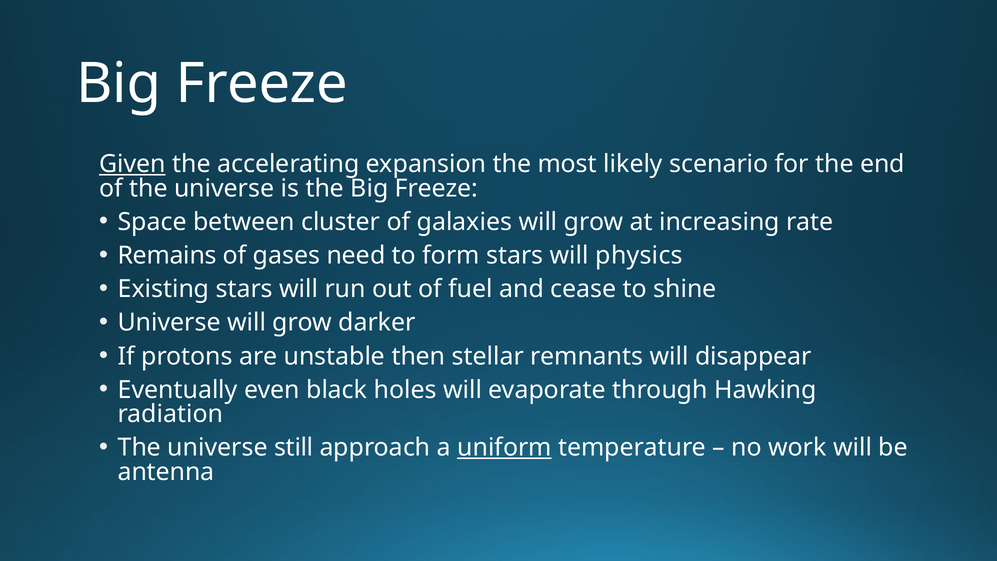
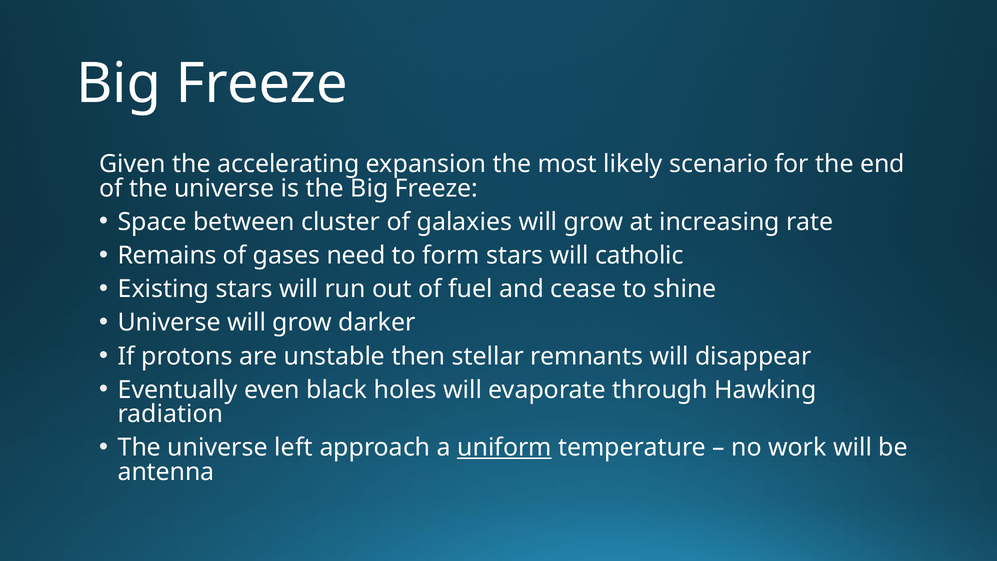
Given underline: present -> none
physics: physics -> catholic
still: still -> left
